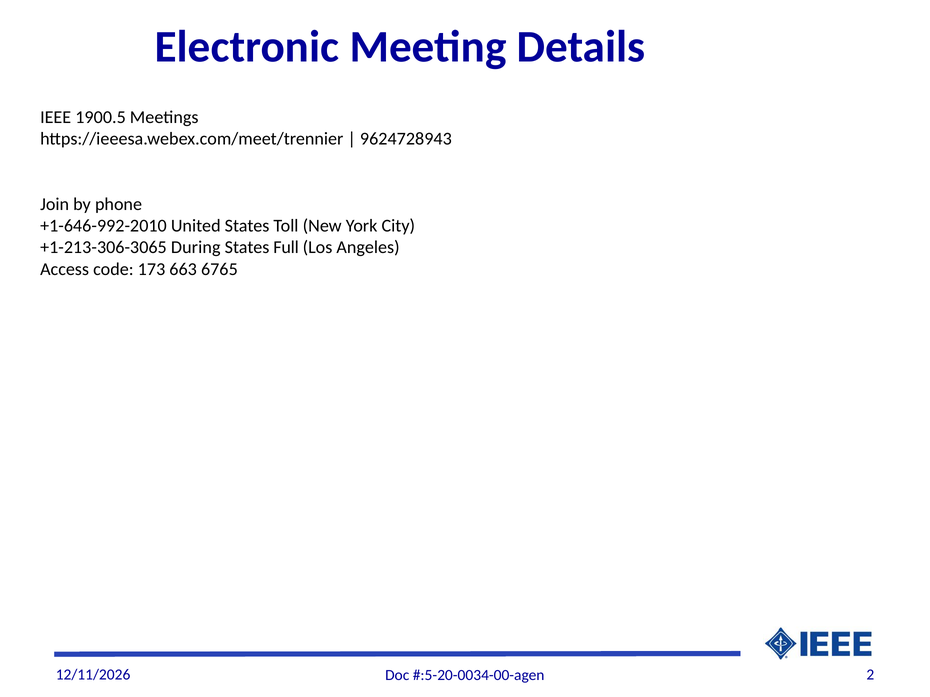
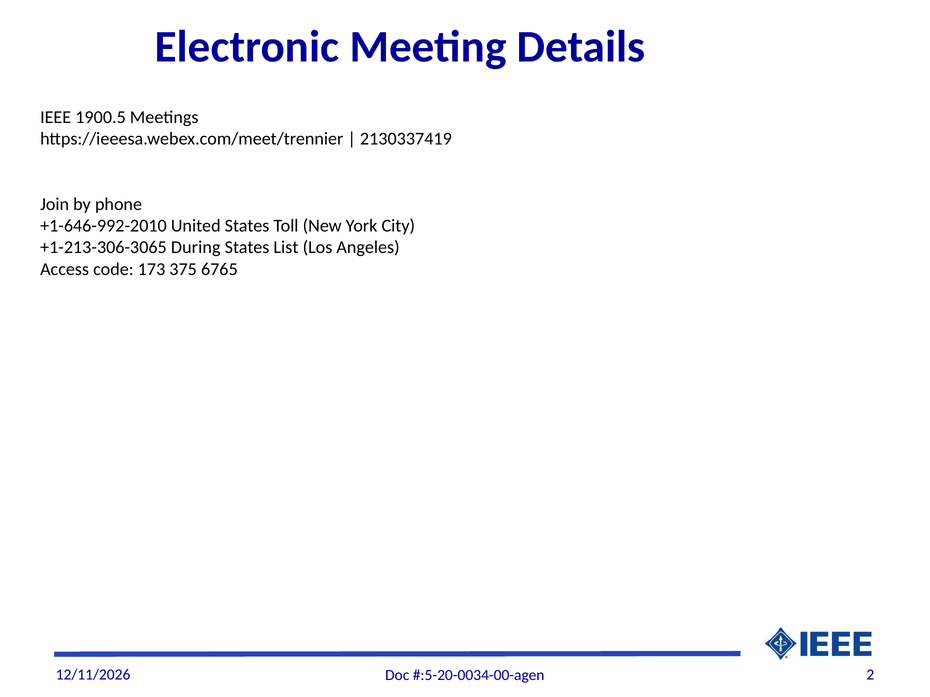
9624728943: 9624728943 -> 2130337419
Full: Full -> List
663: 663 -> 375
